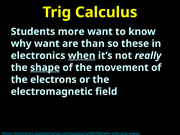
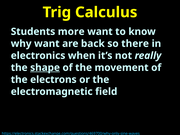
than: than -> back
these: these -> there
when underline: present -> none
